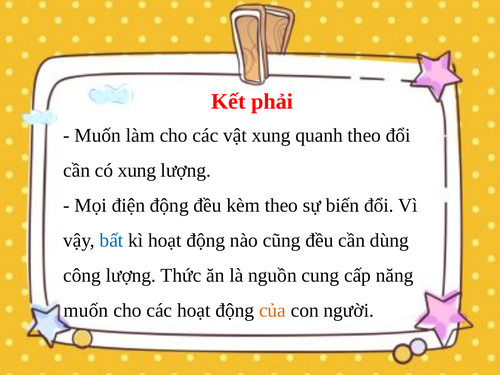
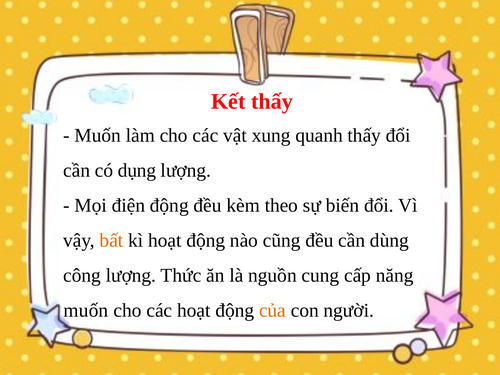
Kết phải: phải -> thấy
quanh theo: theo -> thấy
có xung: xung -> dụng
bất colour: blue -> orange
